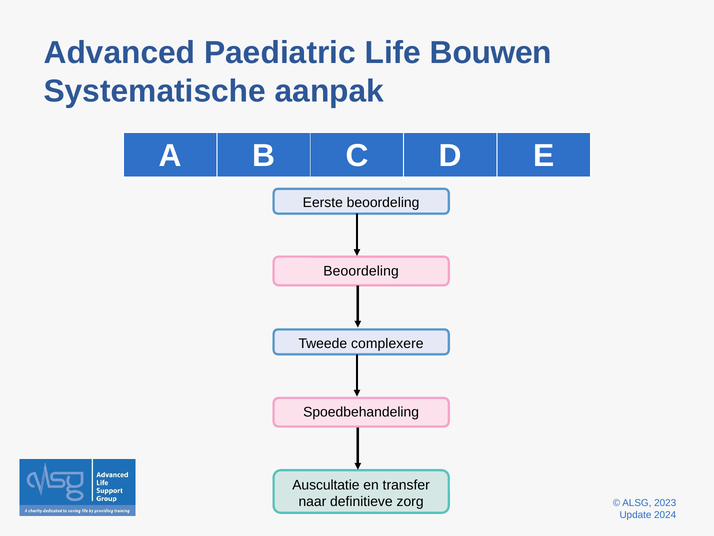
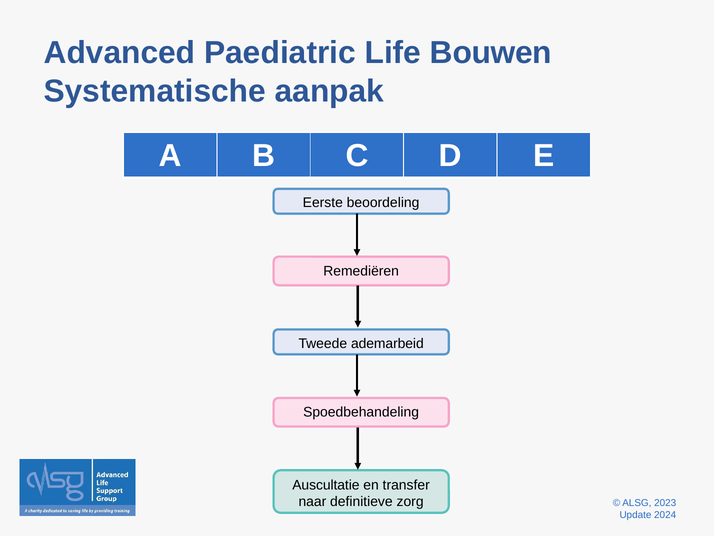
Beoordeling at (361, 271): Beoordeling -> Remediëren
complexere: complexere -> ademarbeid
